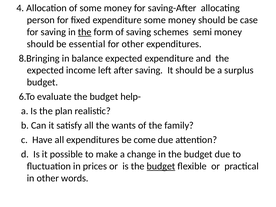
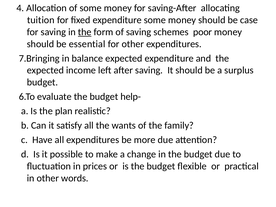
person: person -> tuition
semi: semi -> poor
8.Bringing: 8.Bringing -> 7.Bringing
come: come -> more
budget at (161, 166) underline: present -> none
